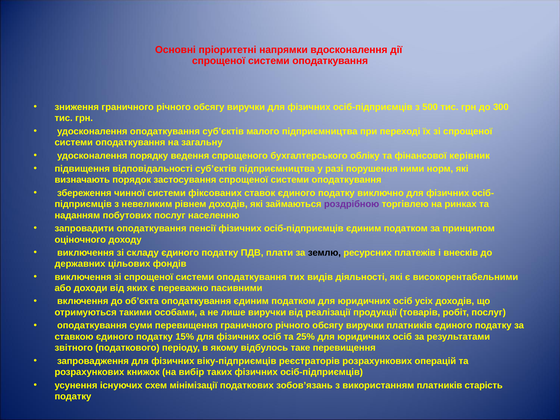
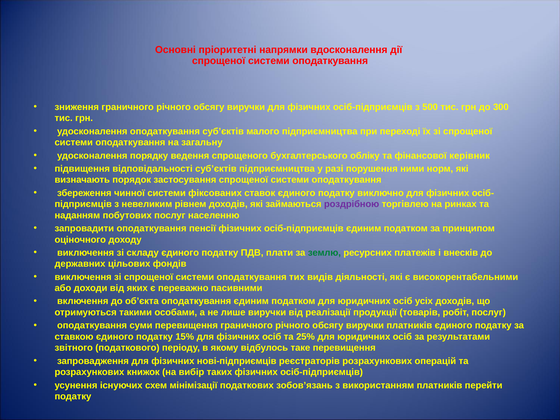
землю colour: black -> green
віку-підприємців: віку-підприємців -> нові-підприємців
старість: старість -> перейти
